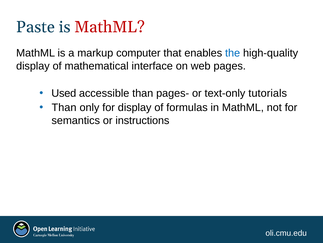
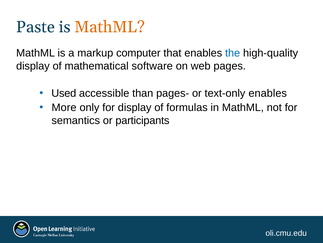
MathML at (110, 27) colour: red -> orange
interface: interface -> software
text-only tutorials: tutorials -> enables
Than at (64, 107): Than -> More
instructions: instructions -> participants
